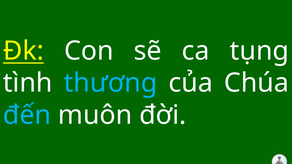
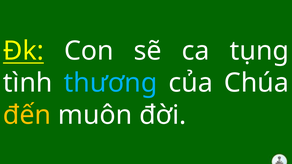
đến colour: light blue -> yellow
